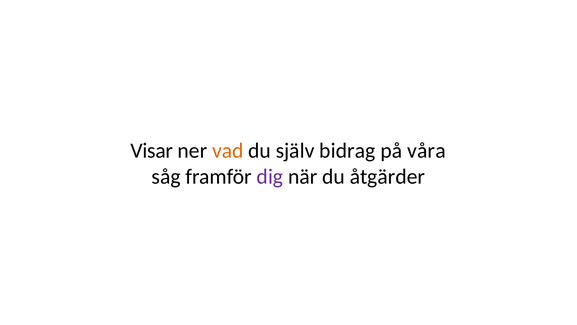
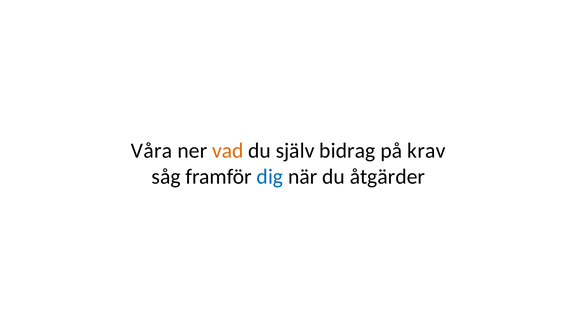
Visar: Visar -> Våra
våra: våra -> krav
dig colour: purple -> blue
